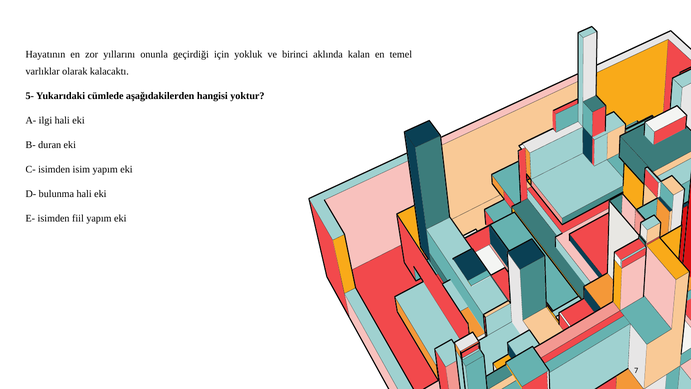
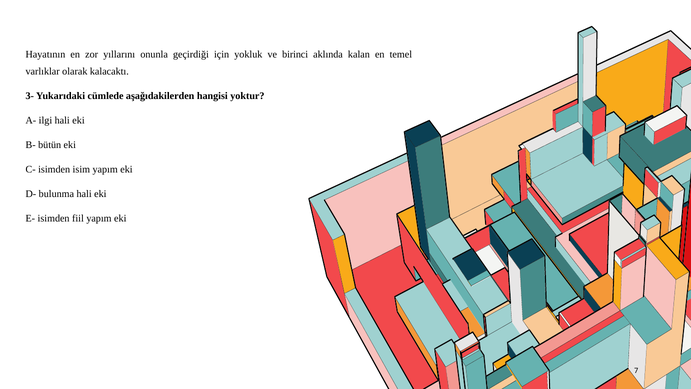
5-: 5- -> 3-
duran: duran -> bütün
